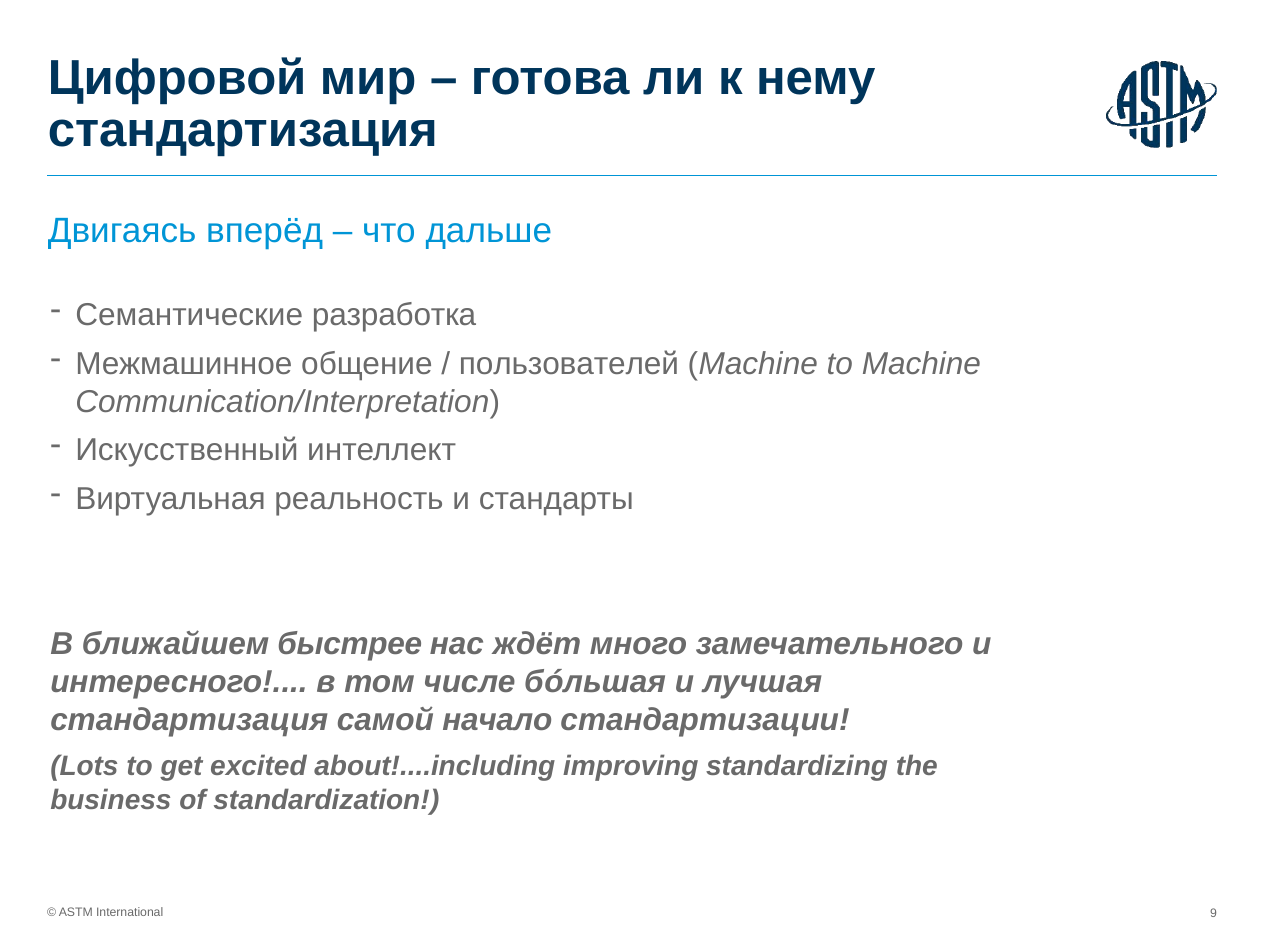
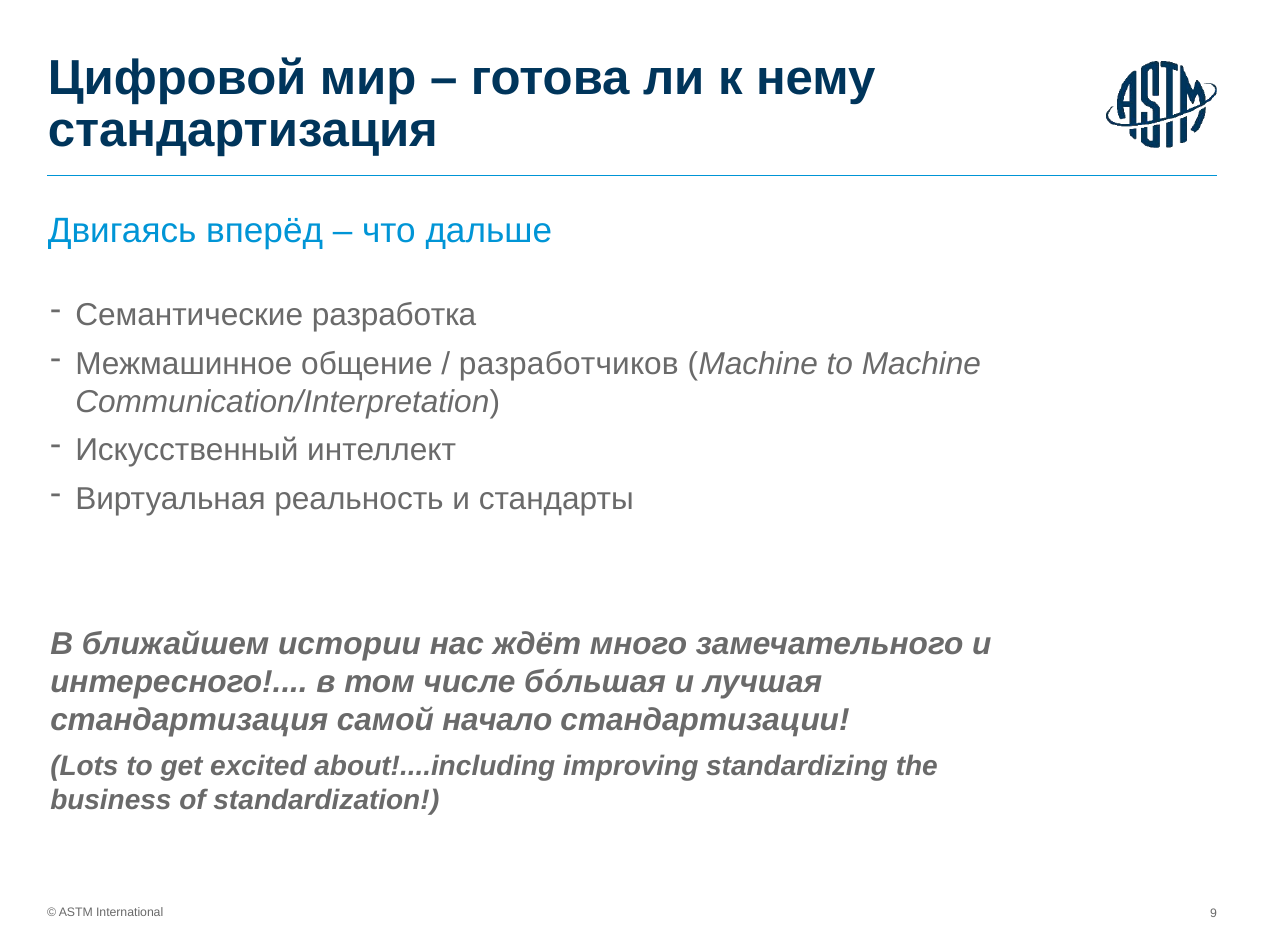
пользователей: пользователей -> разработчиков
быстрее: быстрее -> истории
